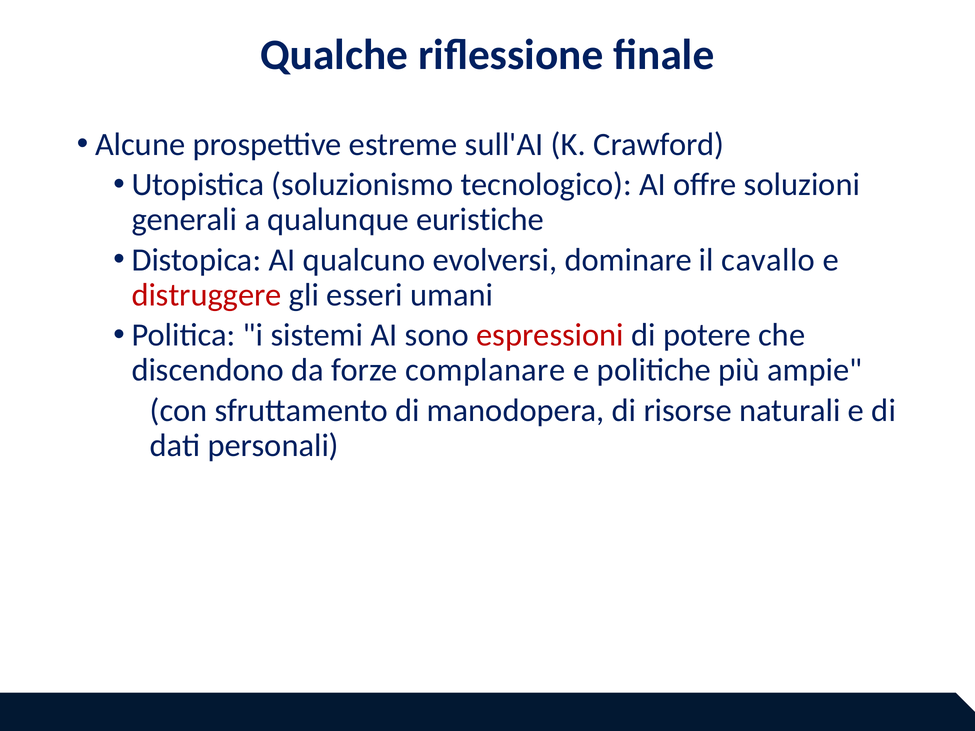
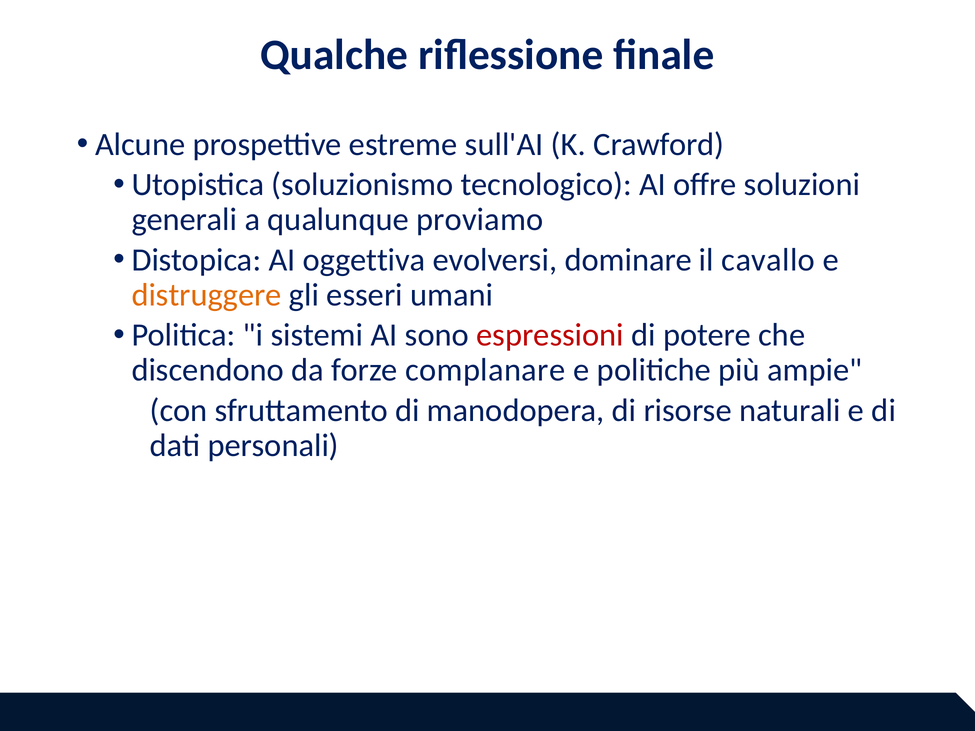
euristiche: euristiche -> proviamo
qualcuno: qualcuno -> oggettiva
distruggere colour: red -> orange
